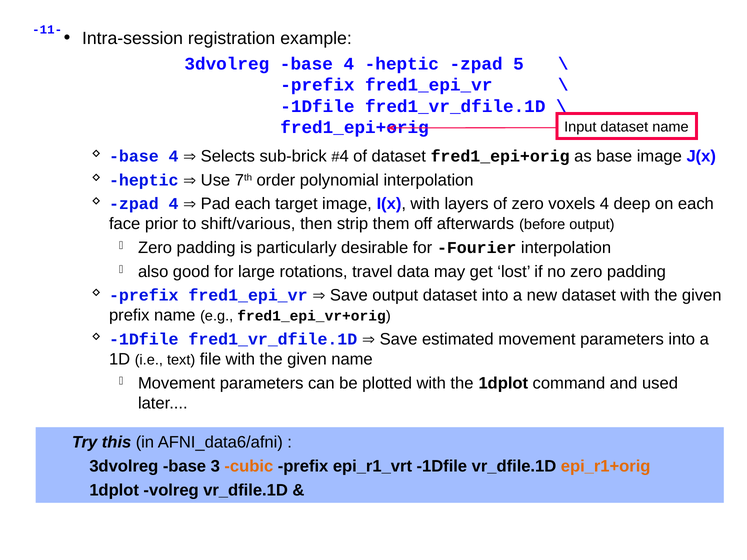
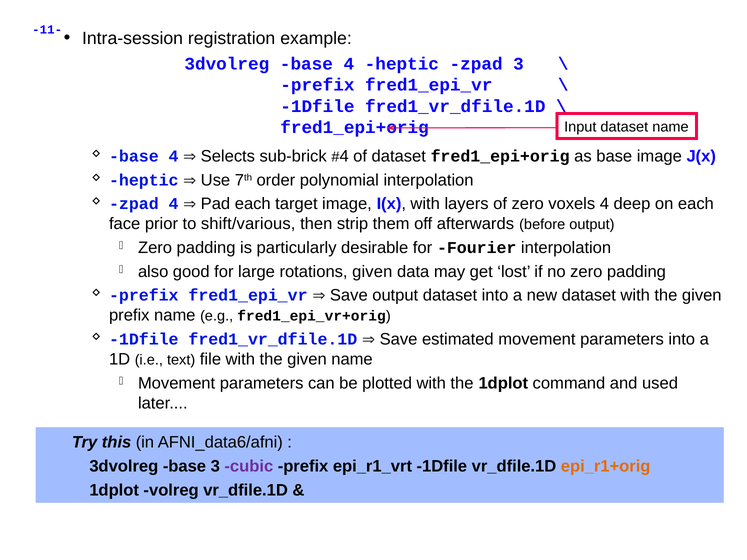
zpad 5: 5 -> 3
rotations travel: travel -> given
cubic colour: orange -> purple
